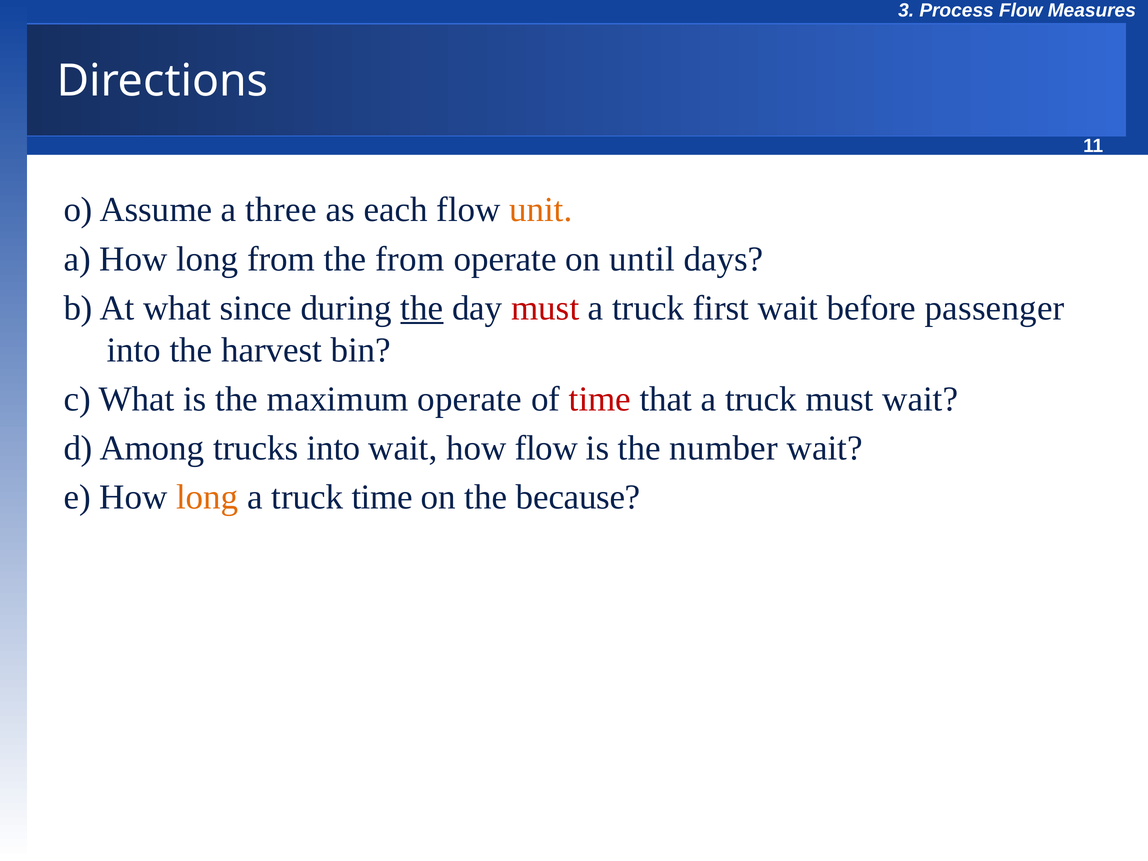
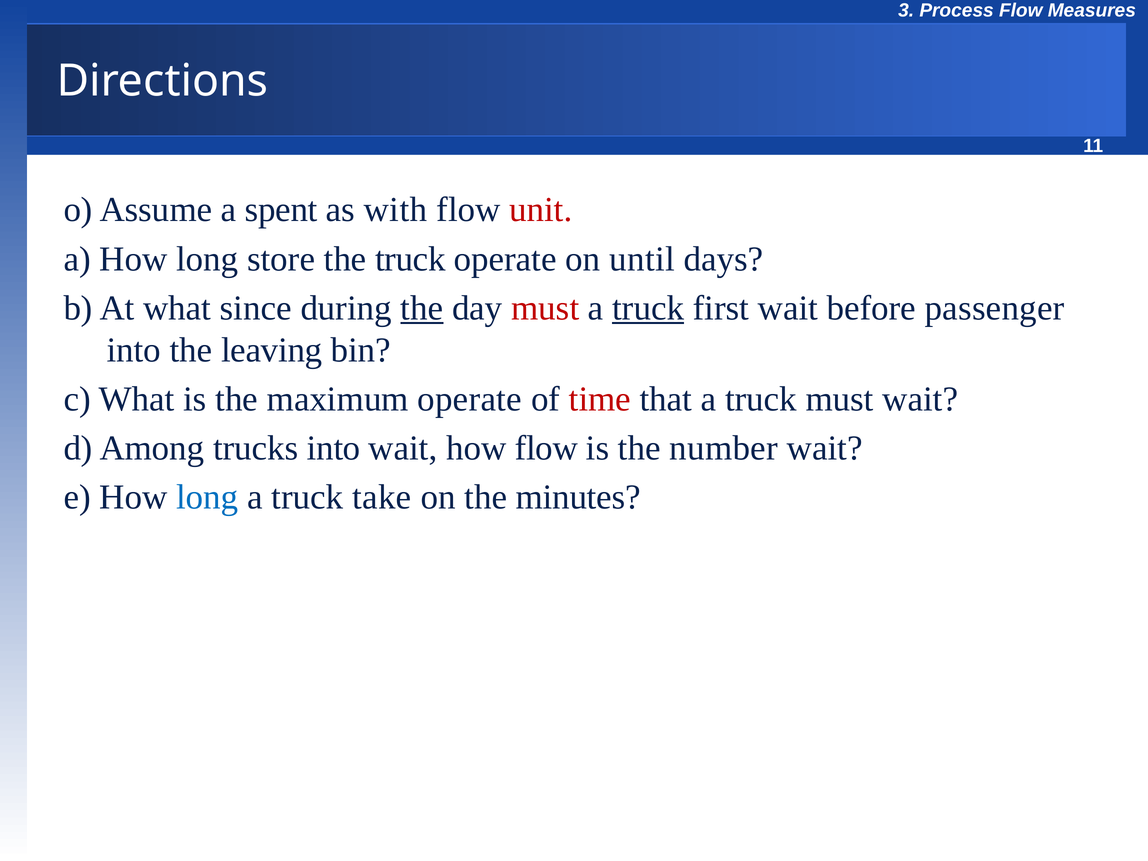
three: three -> spent
each: each -> with
unit colour: orange -> red
long from: from -> store
the from: from -> truck
truck at (648, 308) underline: none -> present
harvest: harvest -> leaving
long at (207, 497) colour: orange -> blue
truck time: time -> take
because: because -> minutes
